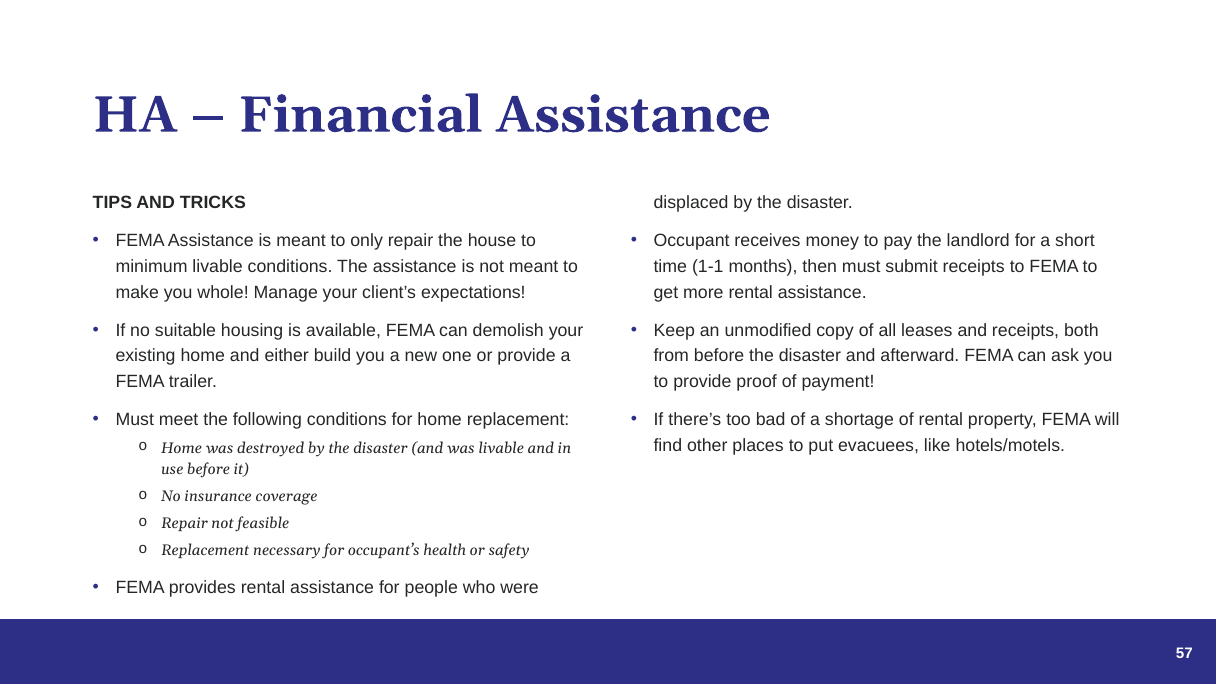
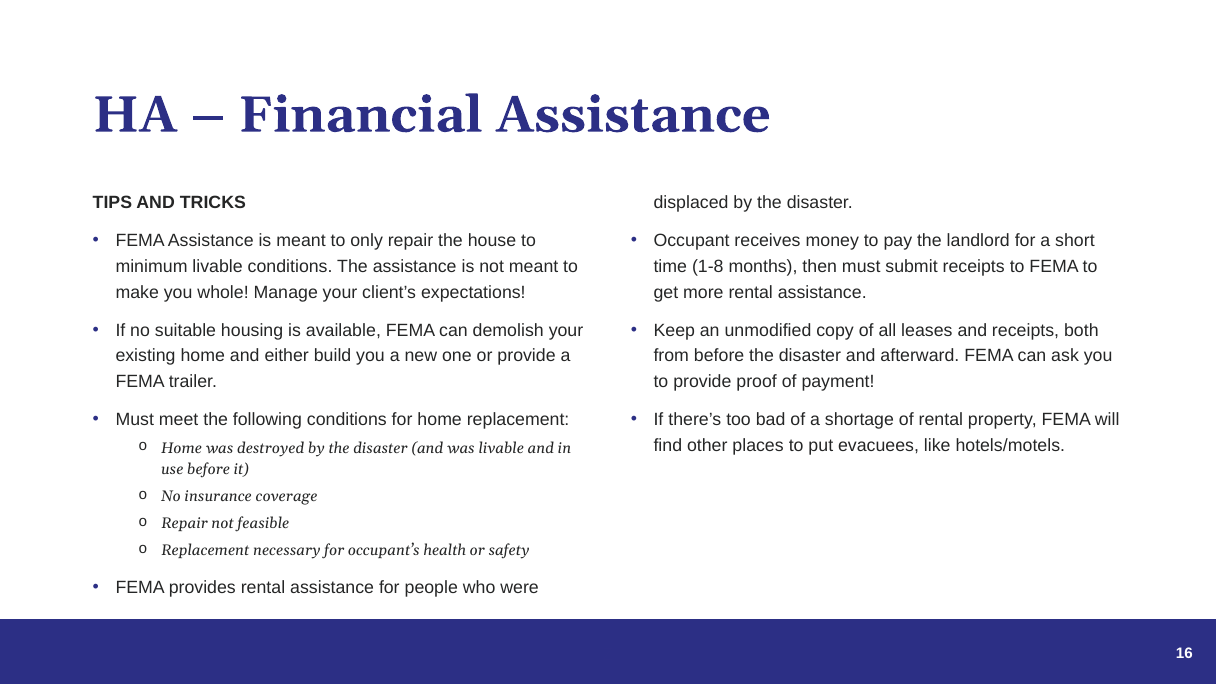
1-1: 1-1 -> 1-8
57: 57 -> 16
